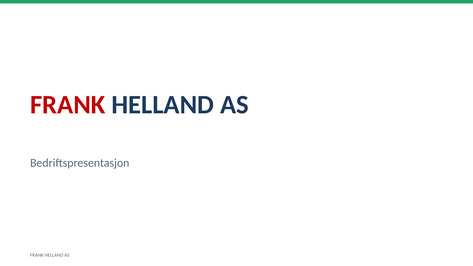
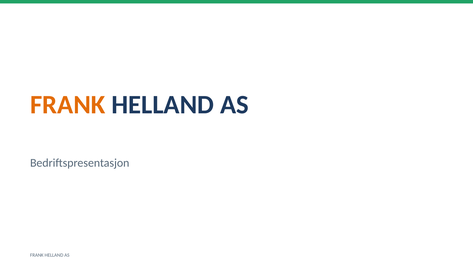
FRANK at (68, 105) colour: red -> orange
